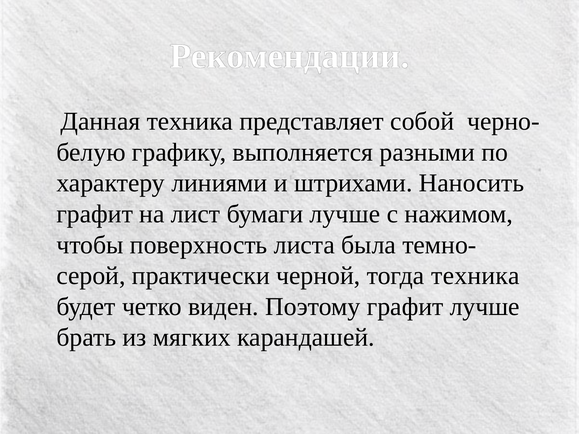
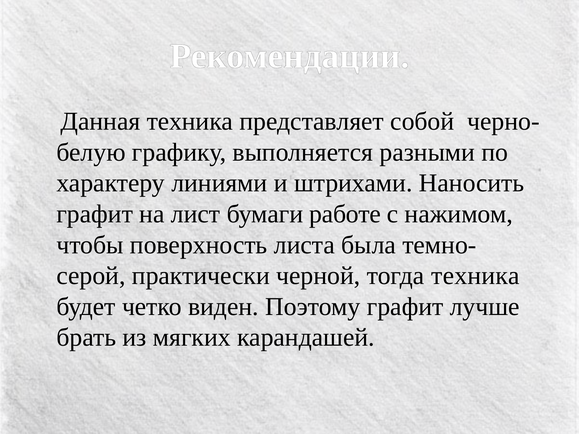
бумаги лучше: лучше -> работе
